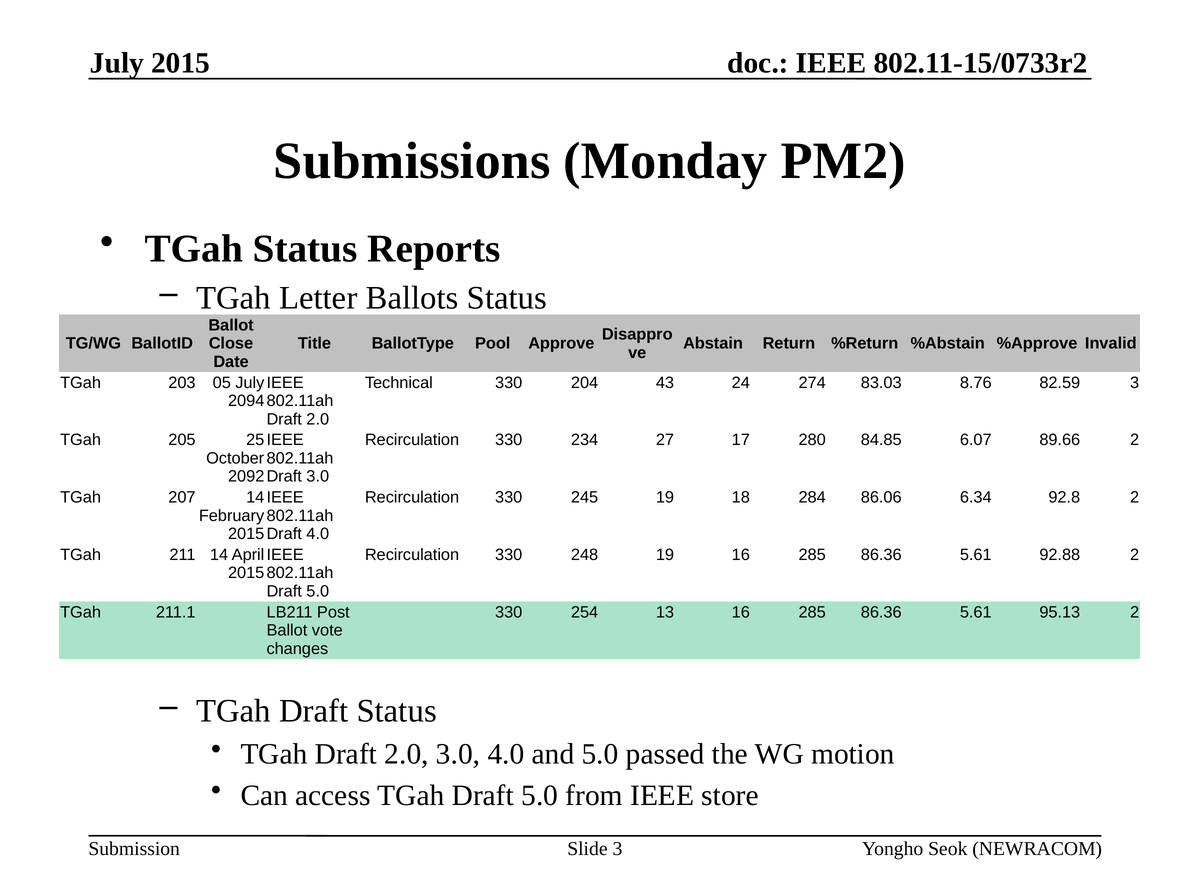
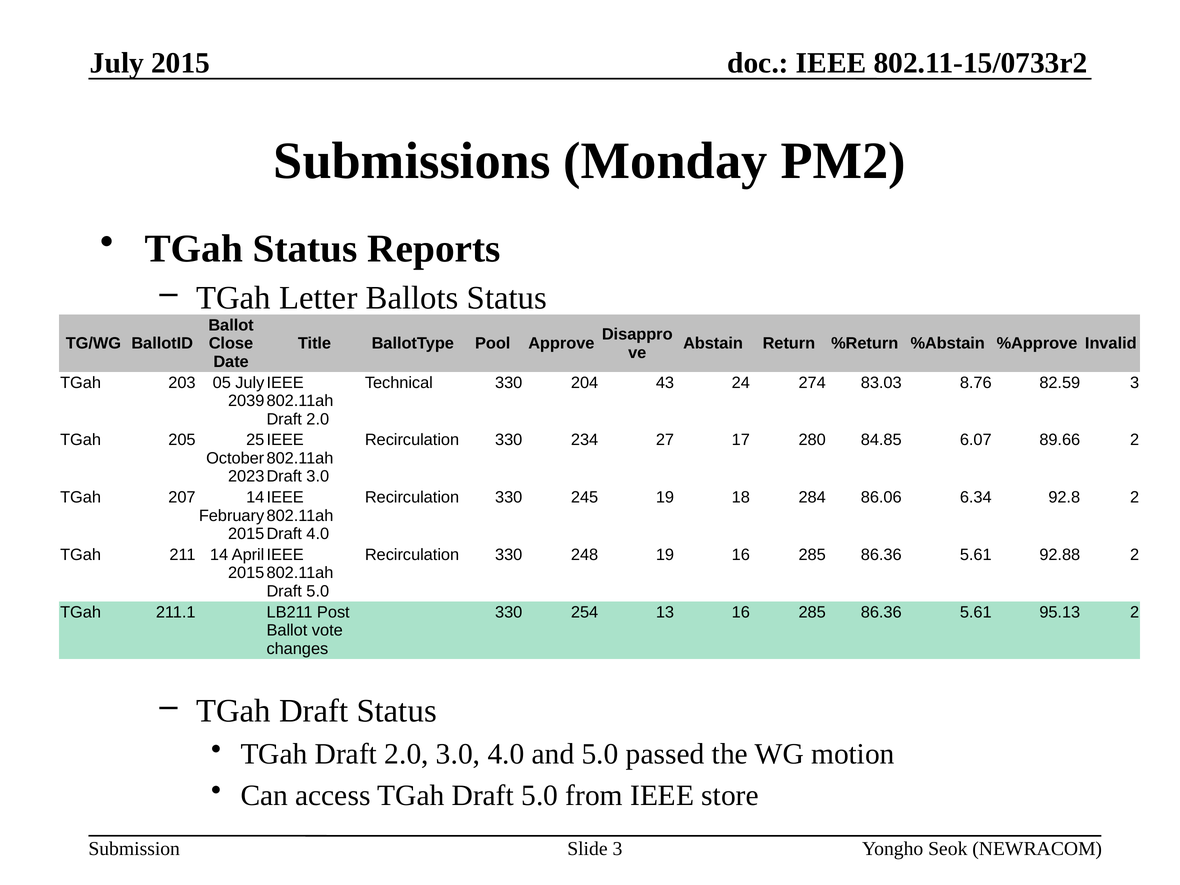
2094: 2094 -> 2039
2092: 2092 -> 2023
